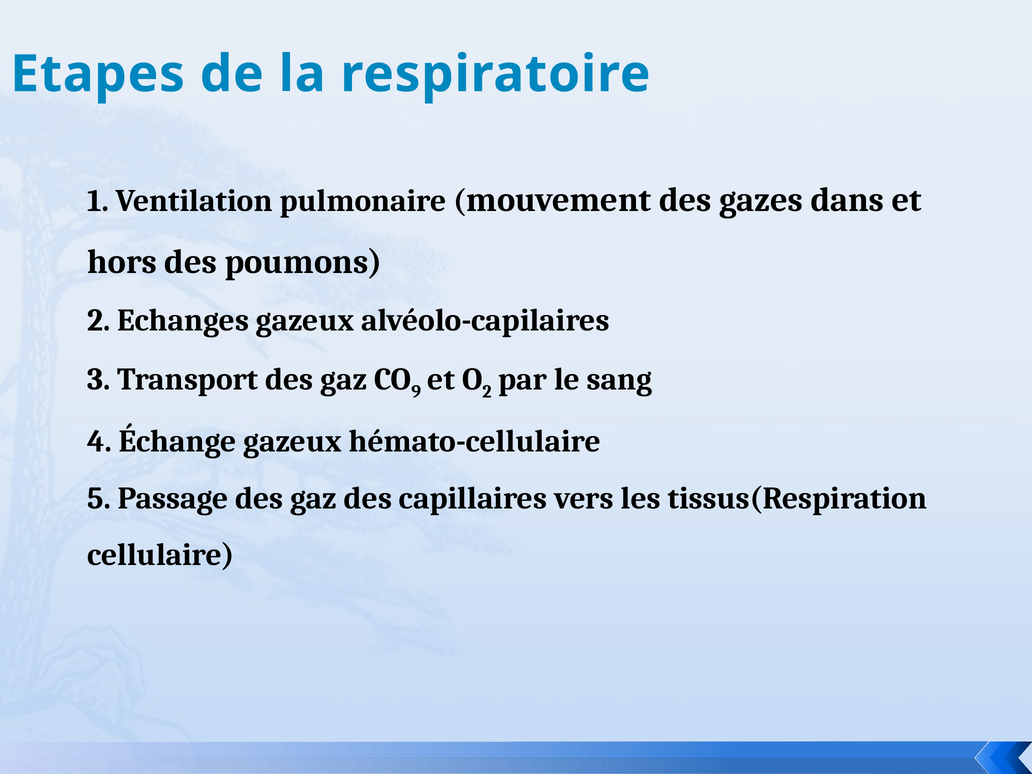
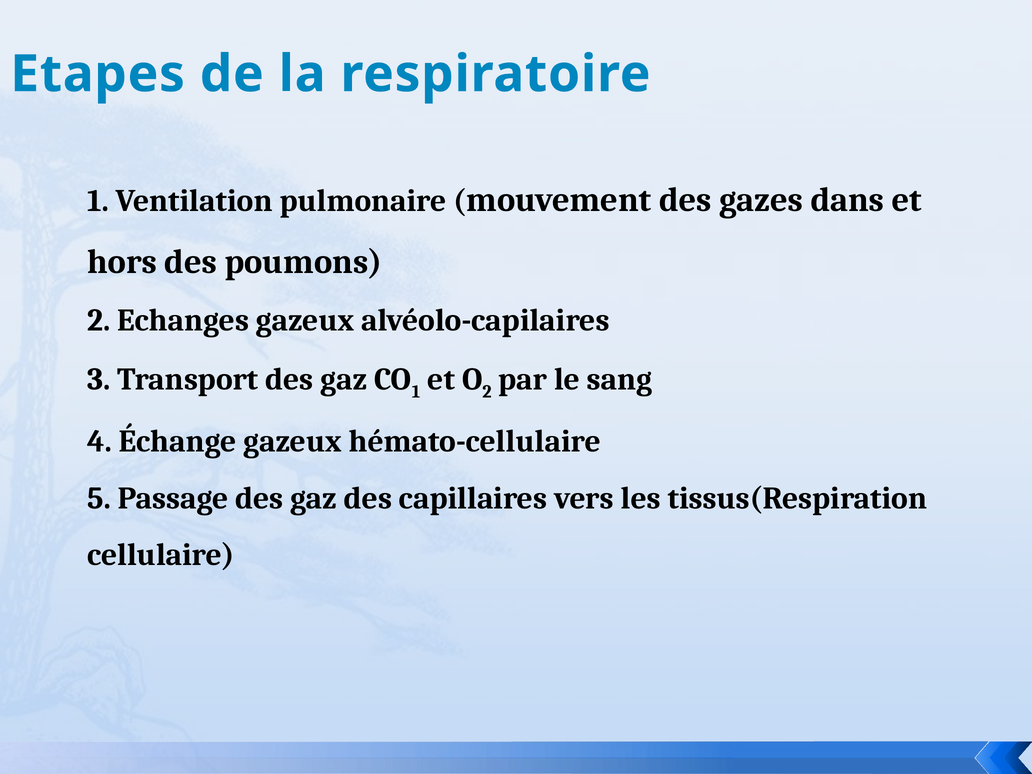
9 at (416, 392): 9 -> 1
